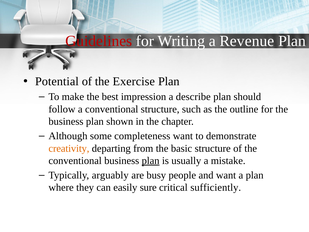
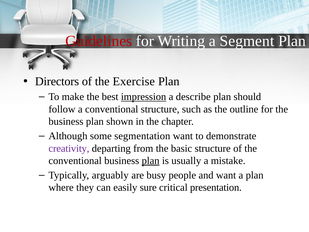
Revenue: Revenue -> Segment
Potential: Potential -> Directors
impression underline: none -> present
completeness: completeness -> segmentation
creativity colour: orange -> purple
sufficiently: sufficiently -> presentation
